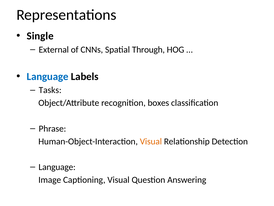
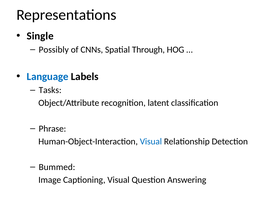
External: External -> Possibly
boxes: boxes -> latent
Visual at (151, 141) colour: orange -> blue
Language at (57, 167): Language -> Bummed
